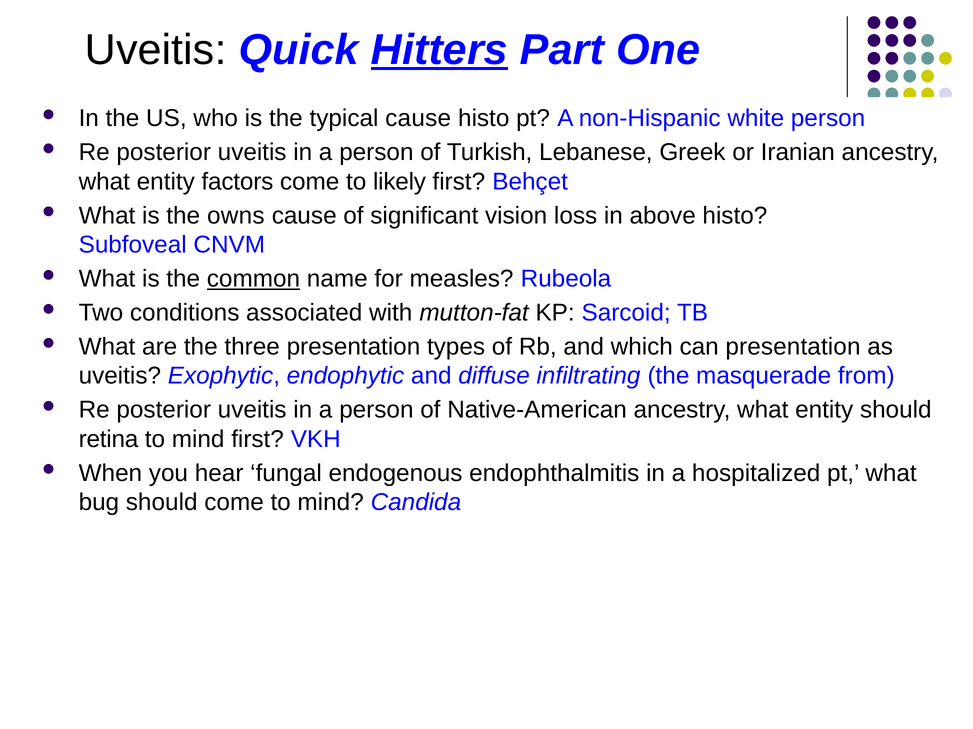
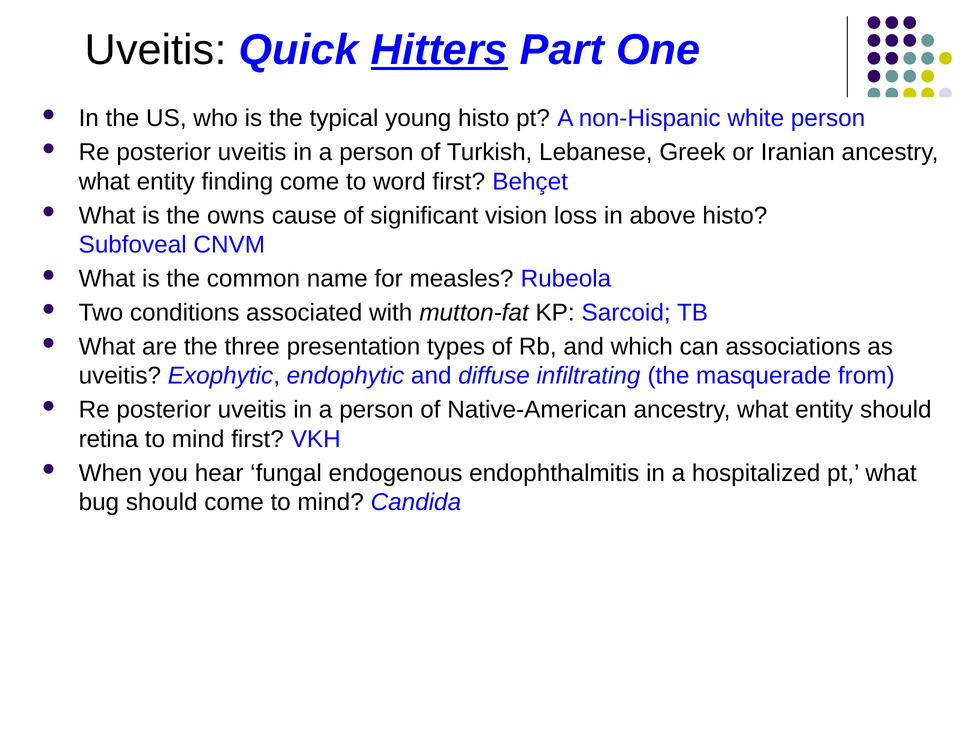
typical cause: cause -> young
factors: factors -> finding
likely: likely -> word
common underline: present -> none
can presentation: presentation -> associations
